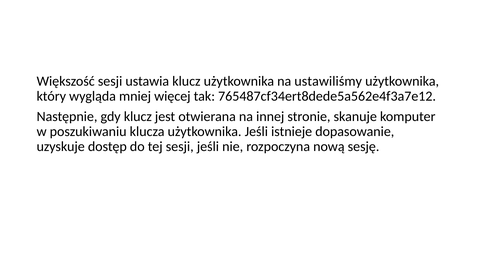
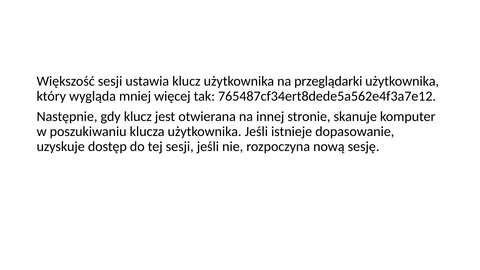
ustawiliśmy: ustawiliśmy -> przeglądarki
